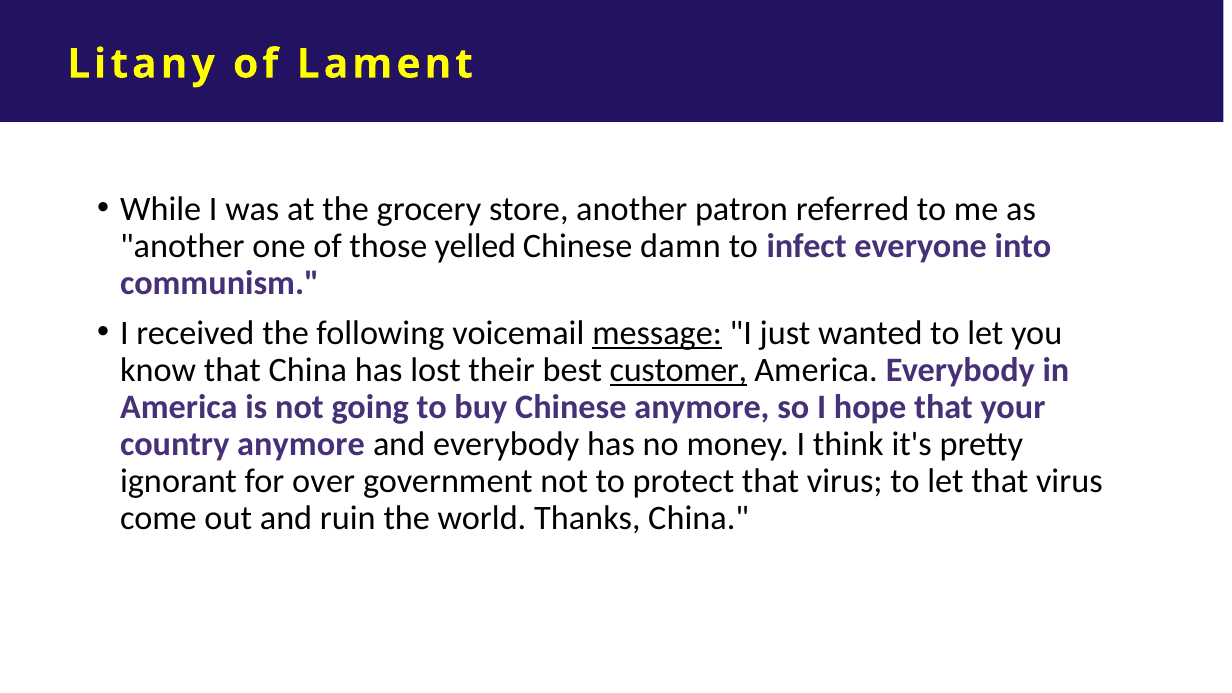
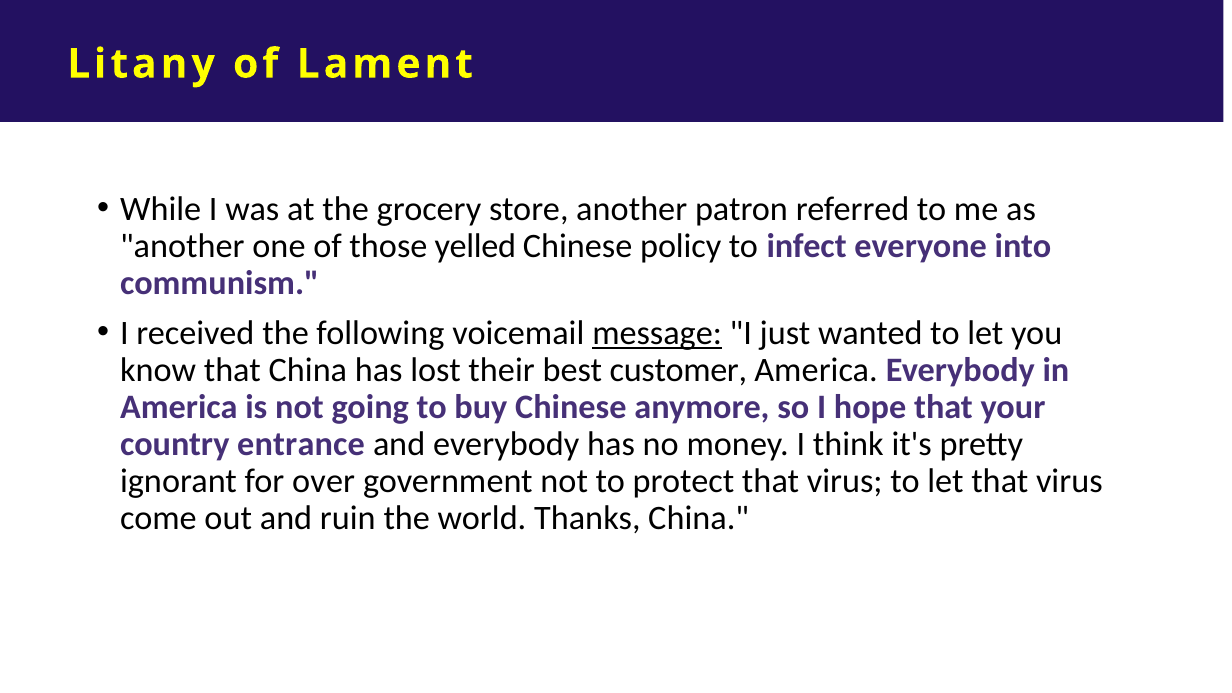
damn: damn -> policy
customer underline: present -> none
country anymore: anymore -> entrance
